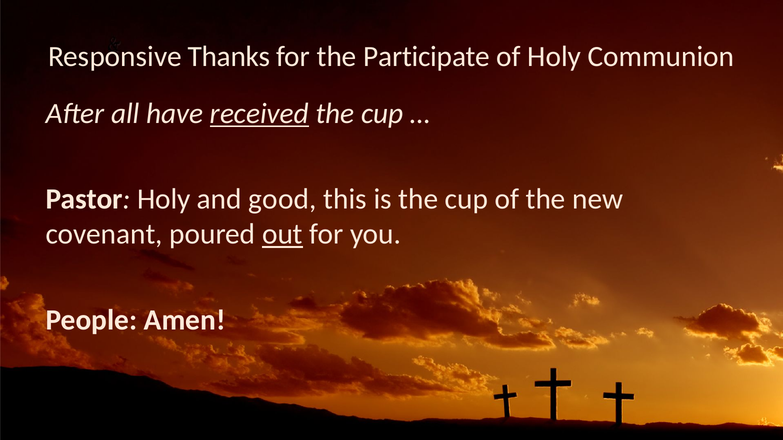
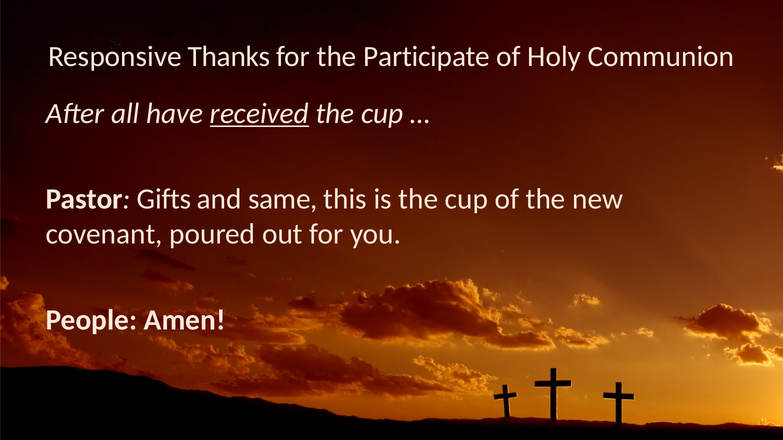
Pastor Holy: Holy -> Gifts
good: good -> same
out underline: present -> none
